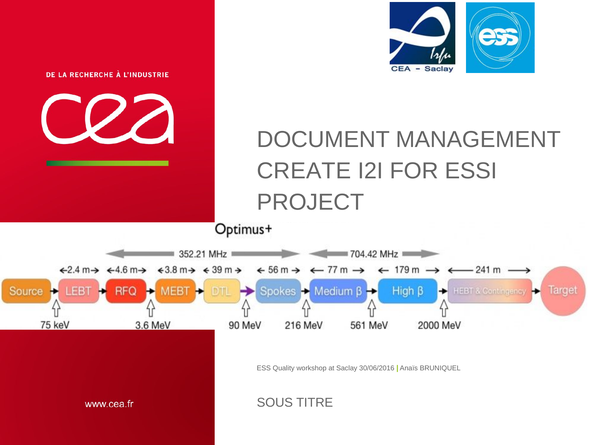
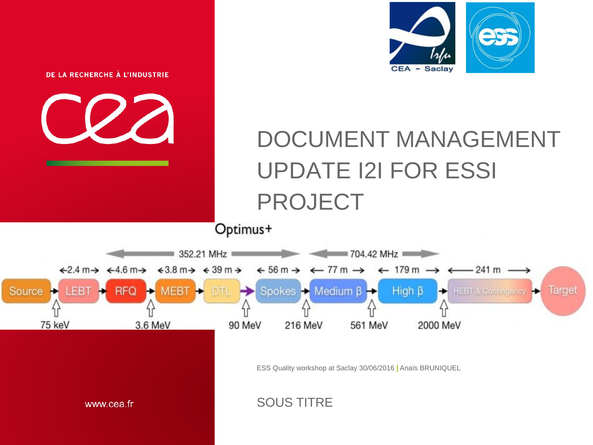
CREATE: CREATE -> UPDATE
